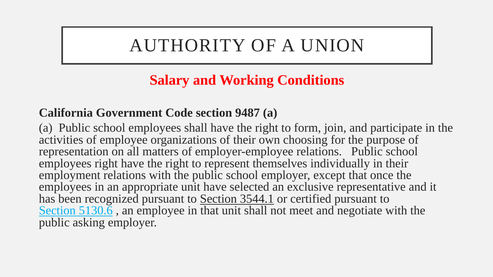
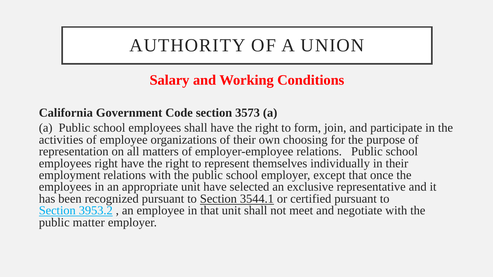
9487: 9487 -> 3573
5130.6: 5130.6 -> 3953.2
asking: asking -> matter
